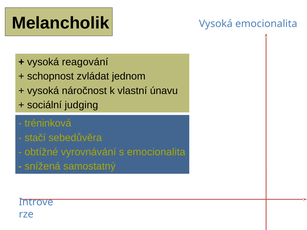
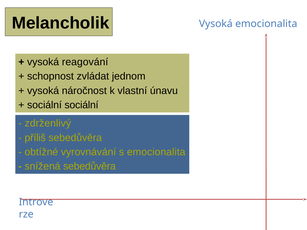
sociální judging: judging -> sociální
tréninková: tréninková -> zdrženlivý
stačí: stačí -> příliš
snížená samostatný: samostatný -> sebedůvěra
